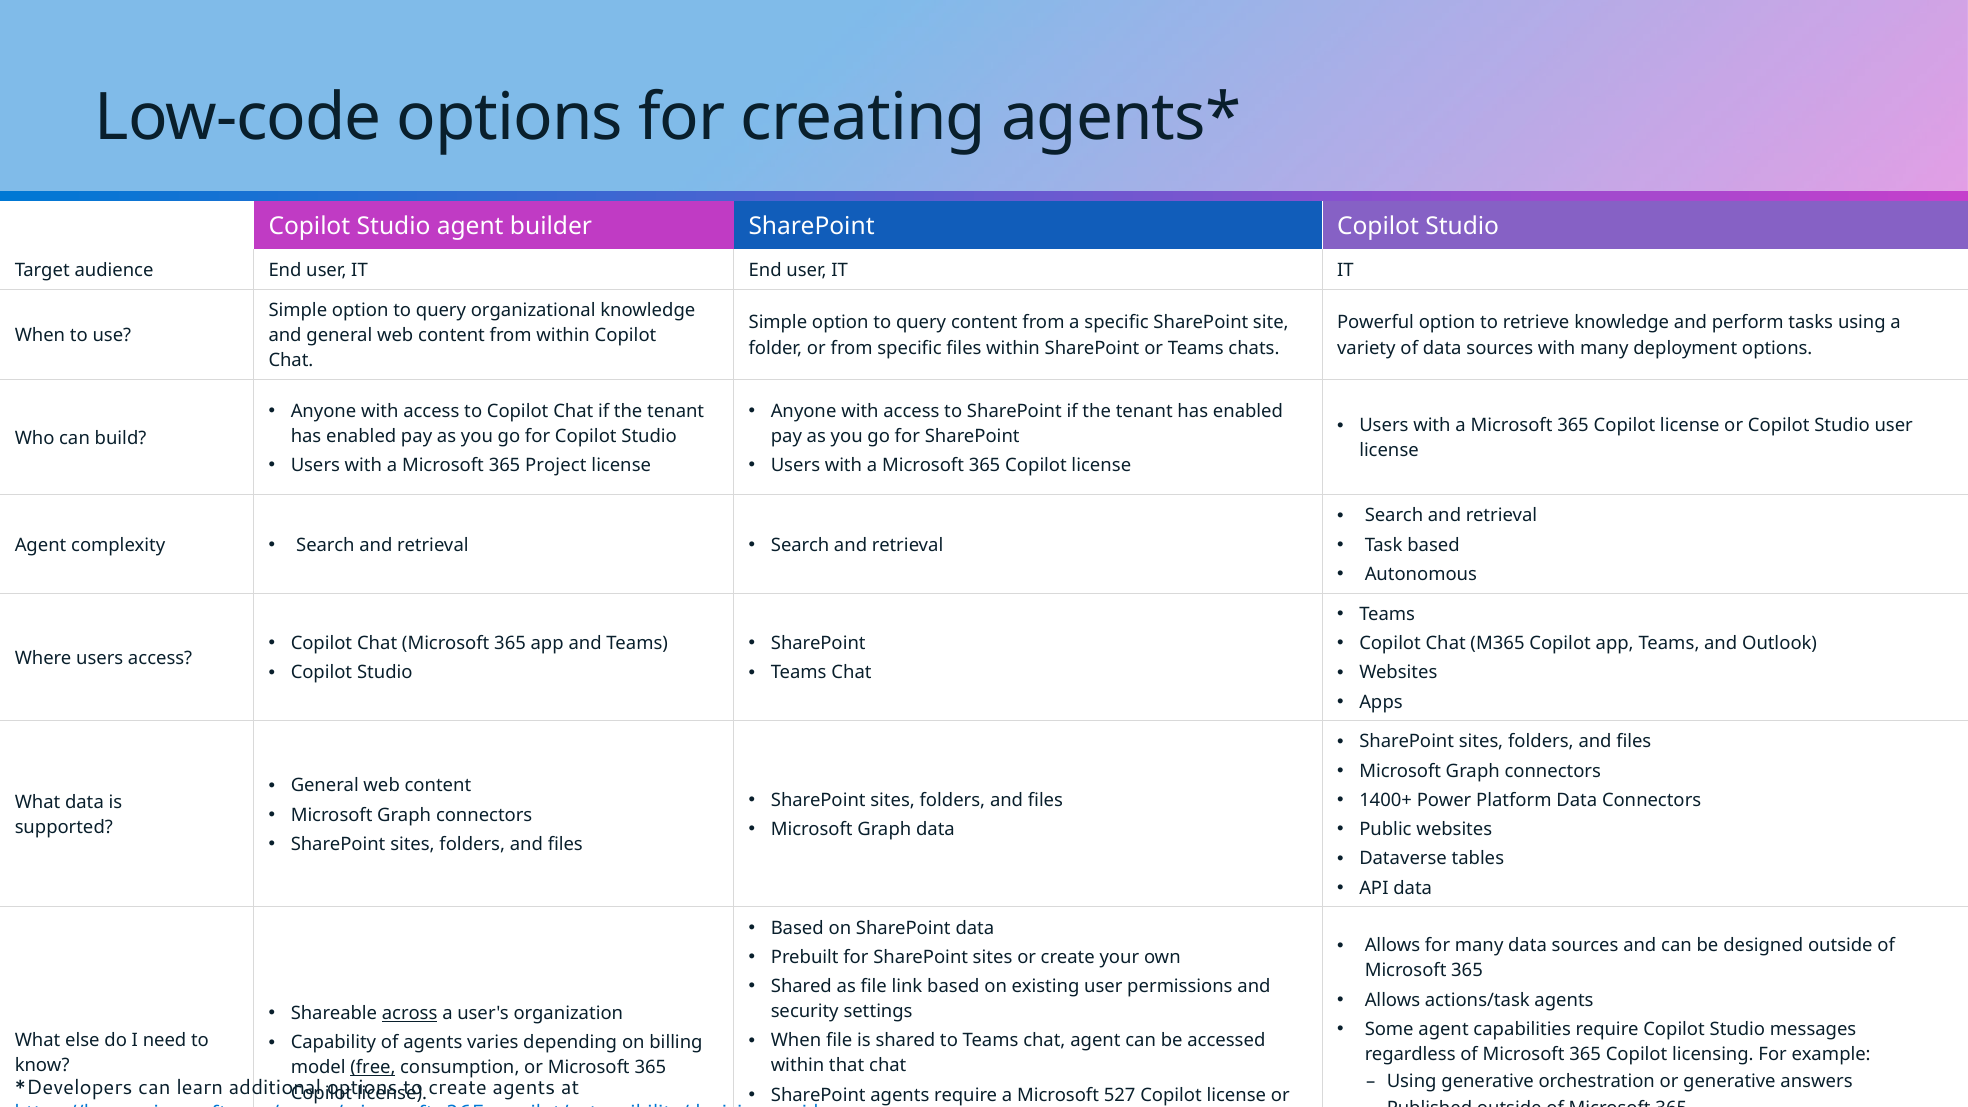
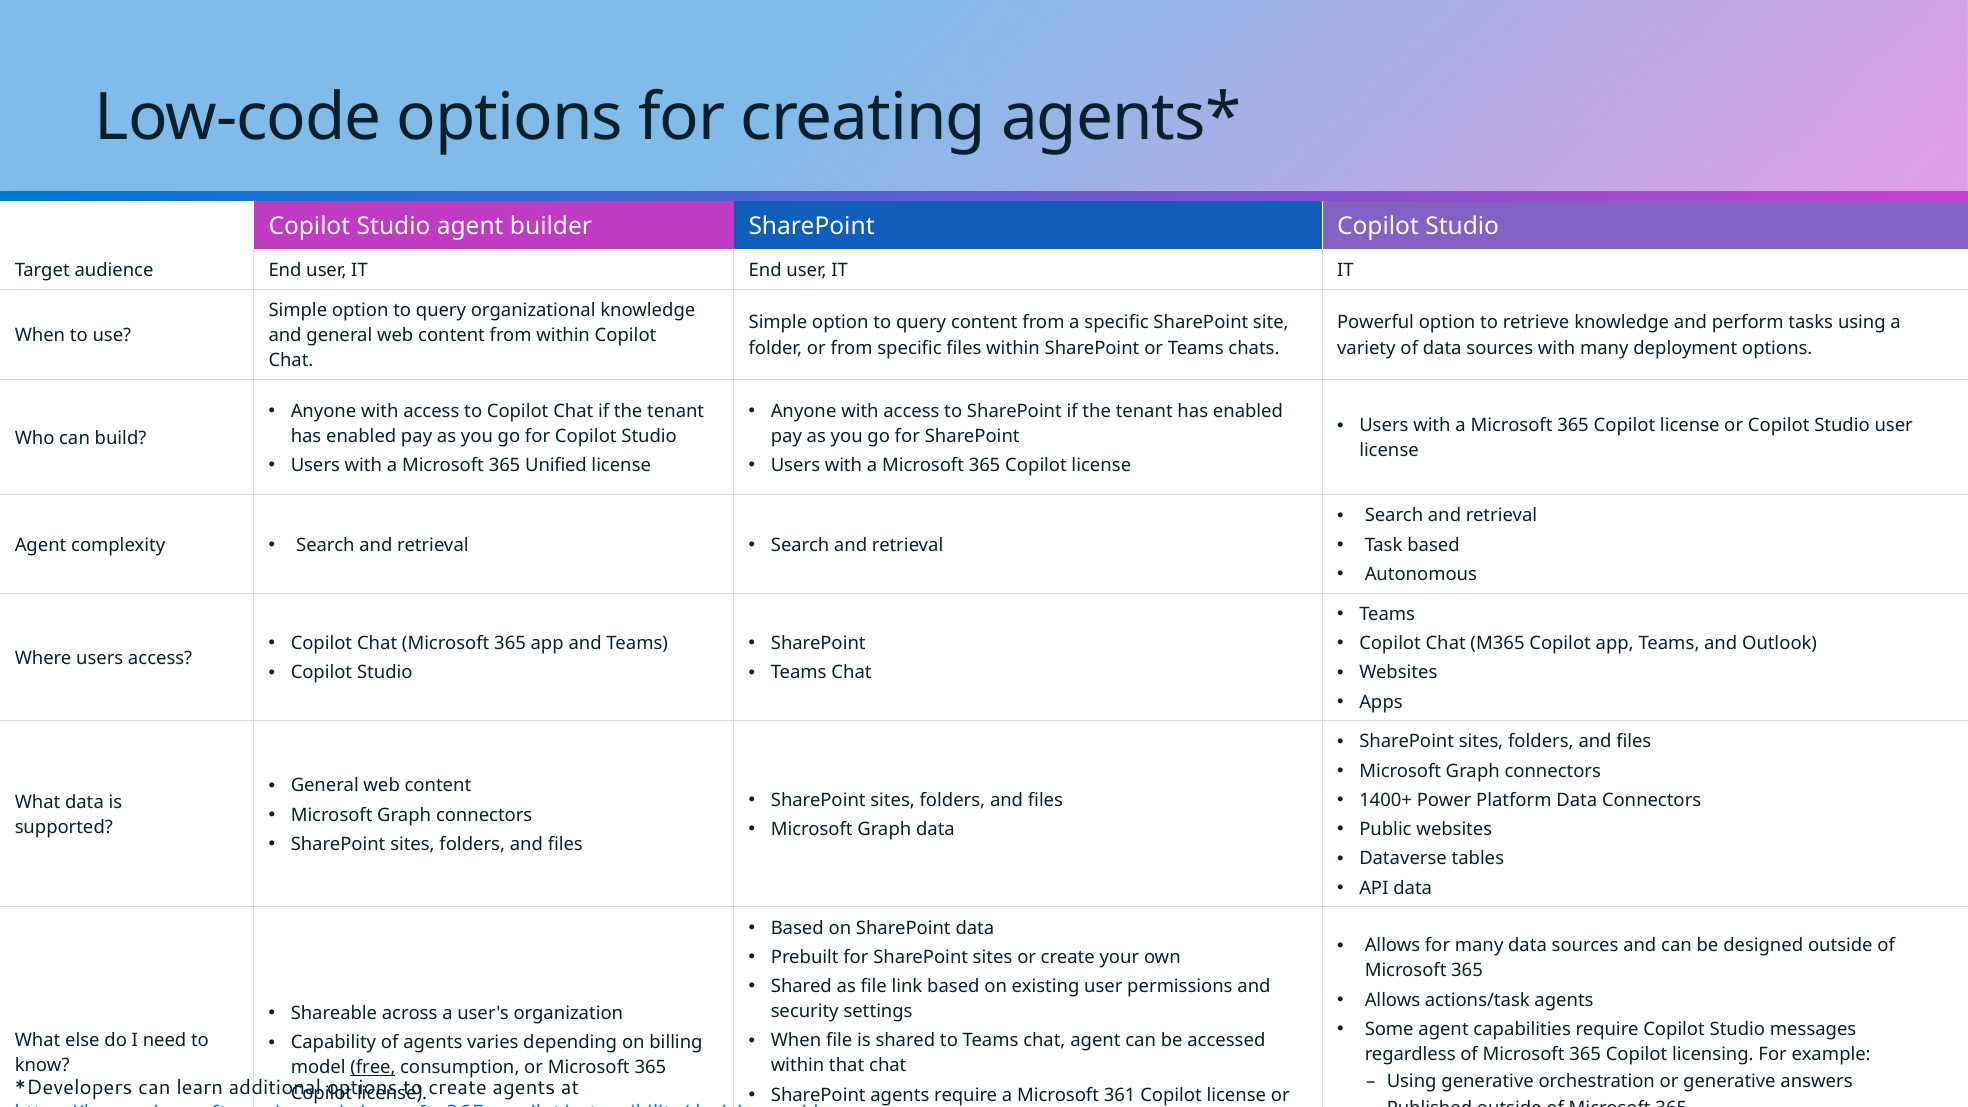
Project: Project -> Unified
across underline: present -> none
527: 527 -> 361
